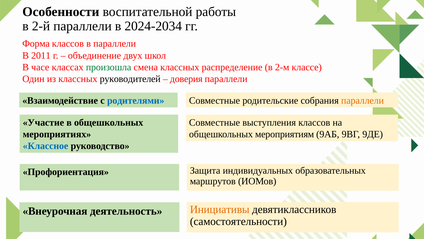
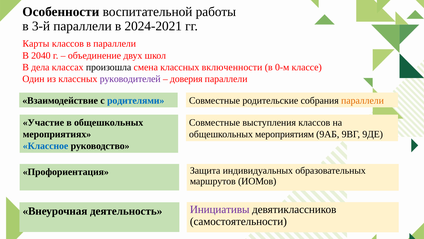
2-й: 2-й -> 3-й
2024-2034: 2024-2034 -> 2024-2021
Форма: Форма -> Карты
2011: 2011 -> 2040
часе: часе -> дела
произошла colour: green -> black
распределение: распределение -> включенности
2-м: 2-м -> 0-м
руководителей colour: black -> purple
Инициативы colour: orange -> purple
